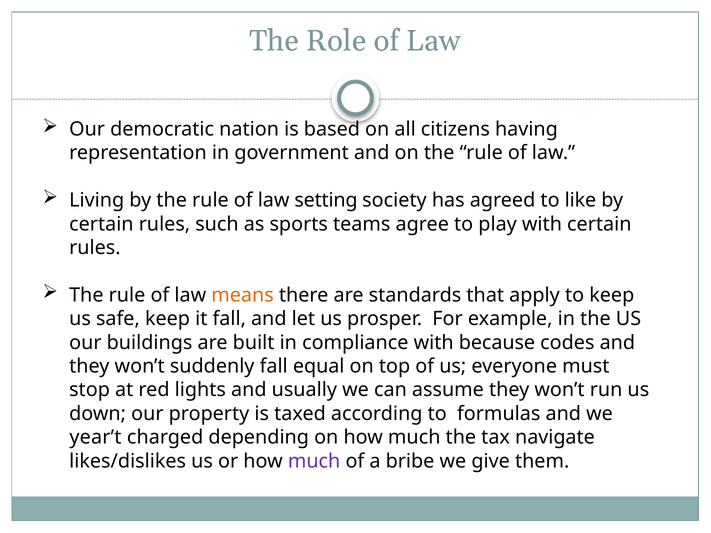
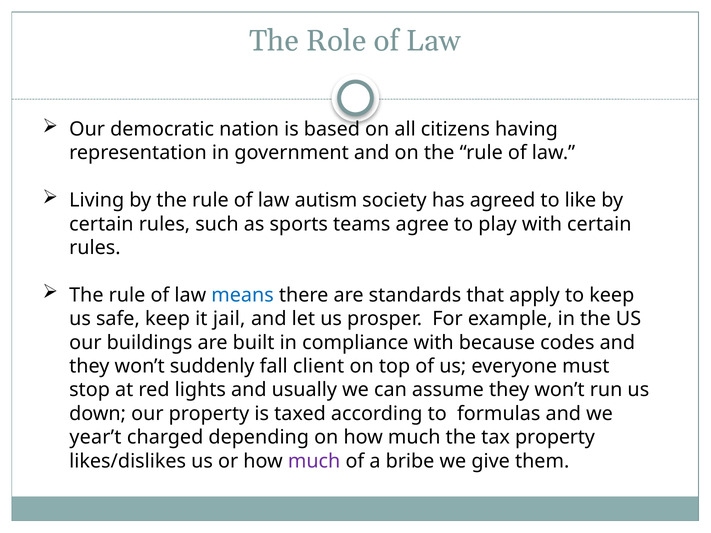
setting: setting -> autism
means colour: orange -> blue
it fall: fall -> jail
equal: equal -> client
tax navigate: navigate -> property
